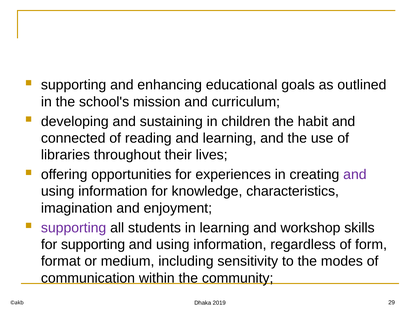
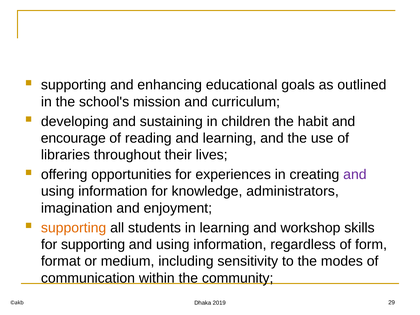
connected: connected -> encourage
characteristics: characteristics -> administrators
supporting at (74, 228) colour: purple -> orange
